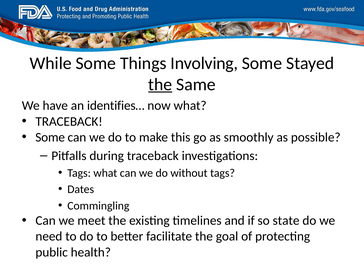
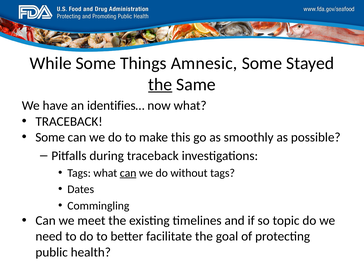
Involving: Involving -> Amnesic
can at (128, 173) underline: none -> present
state: state -> topic
